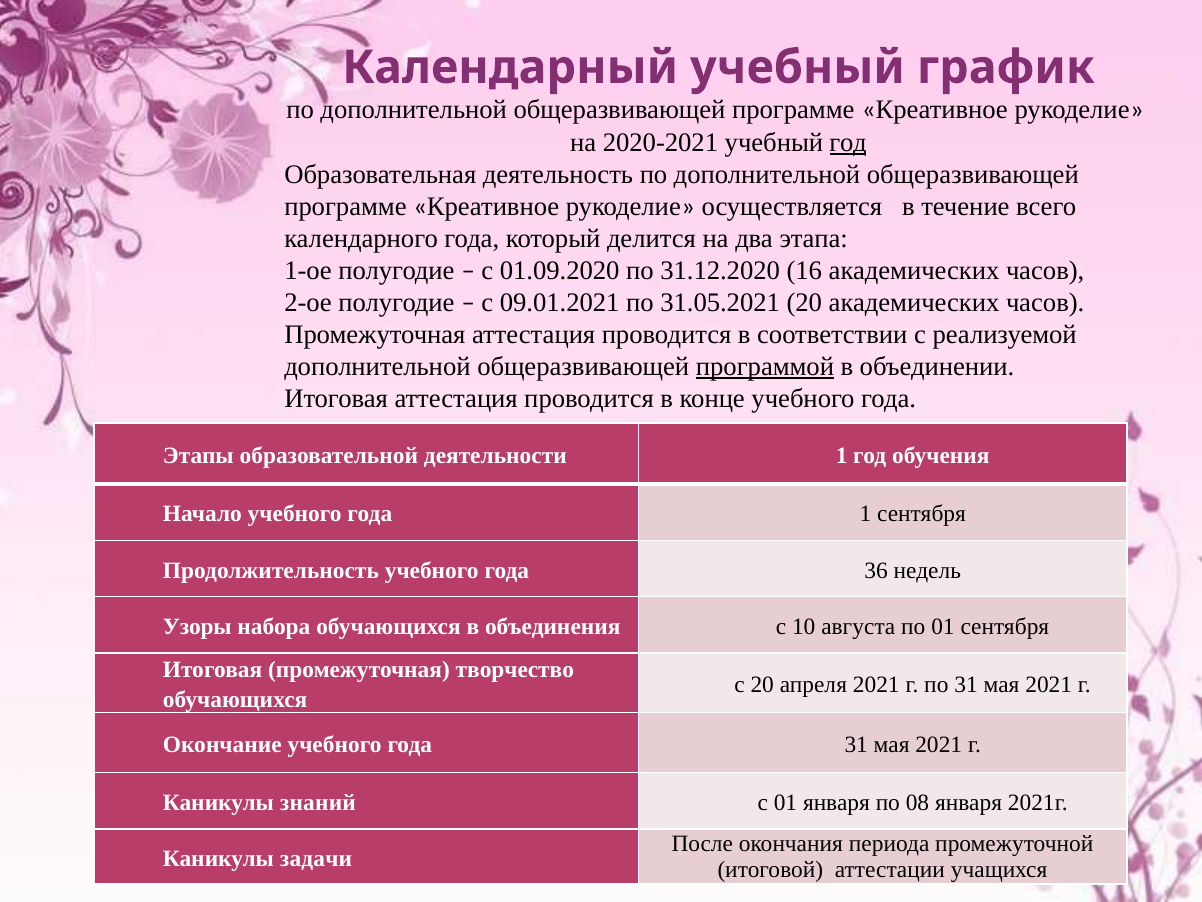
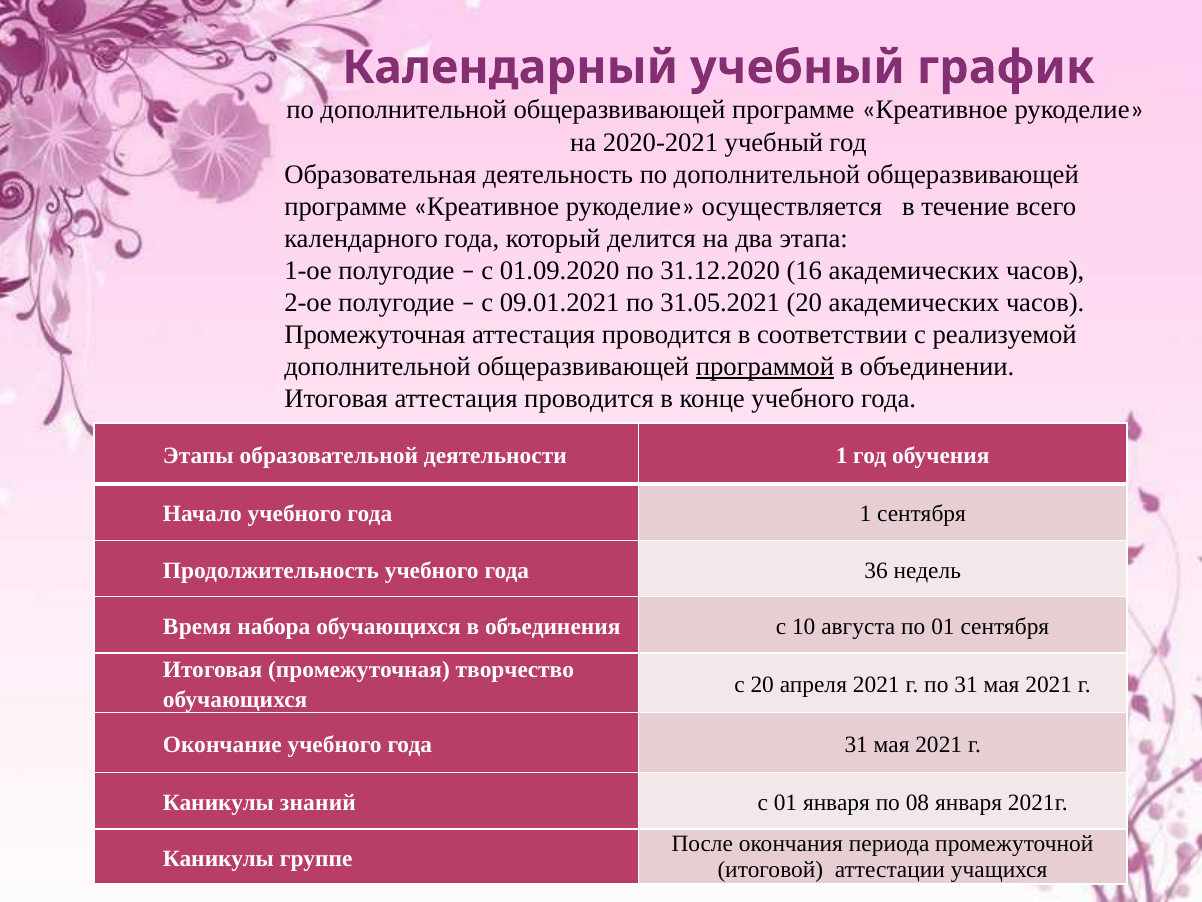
год at (848, 142) underline: present -> none
Узоры: Узоры -> Время
задачи: задачи -> группе
